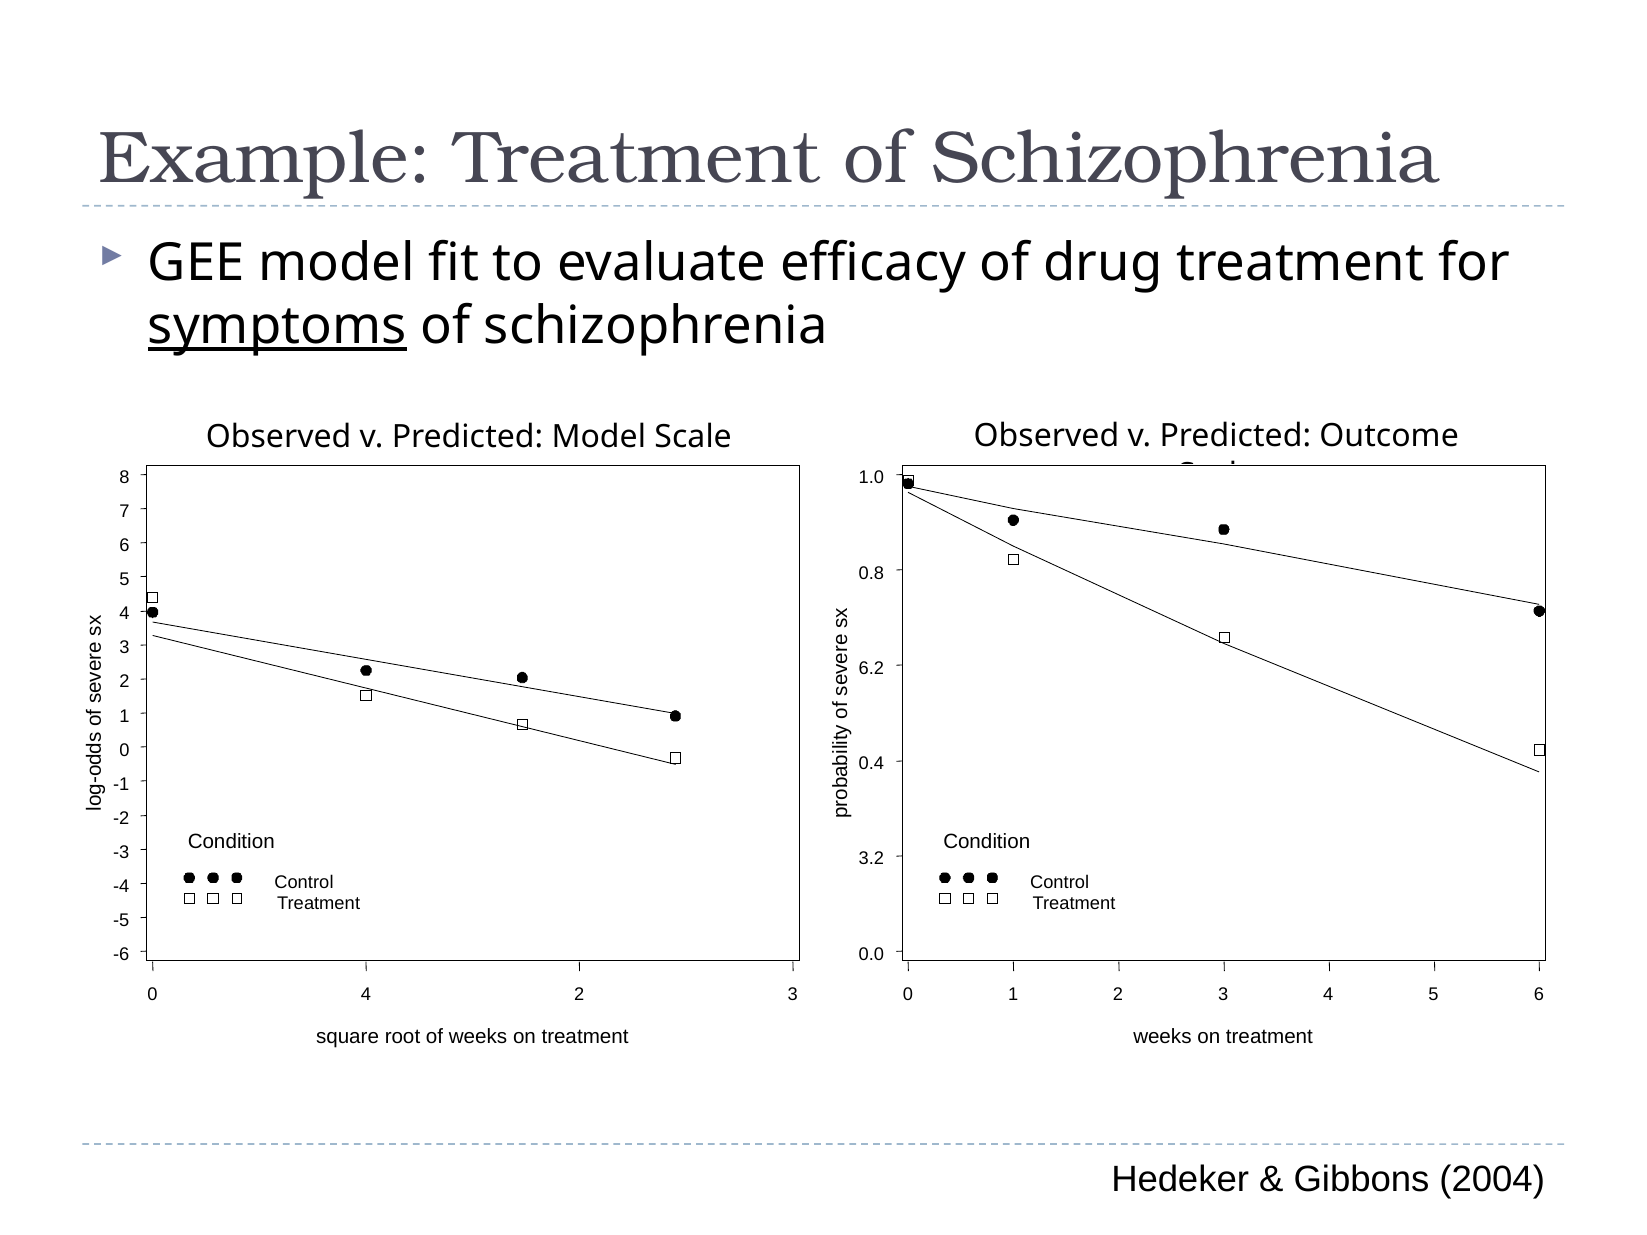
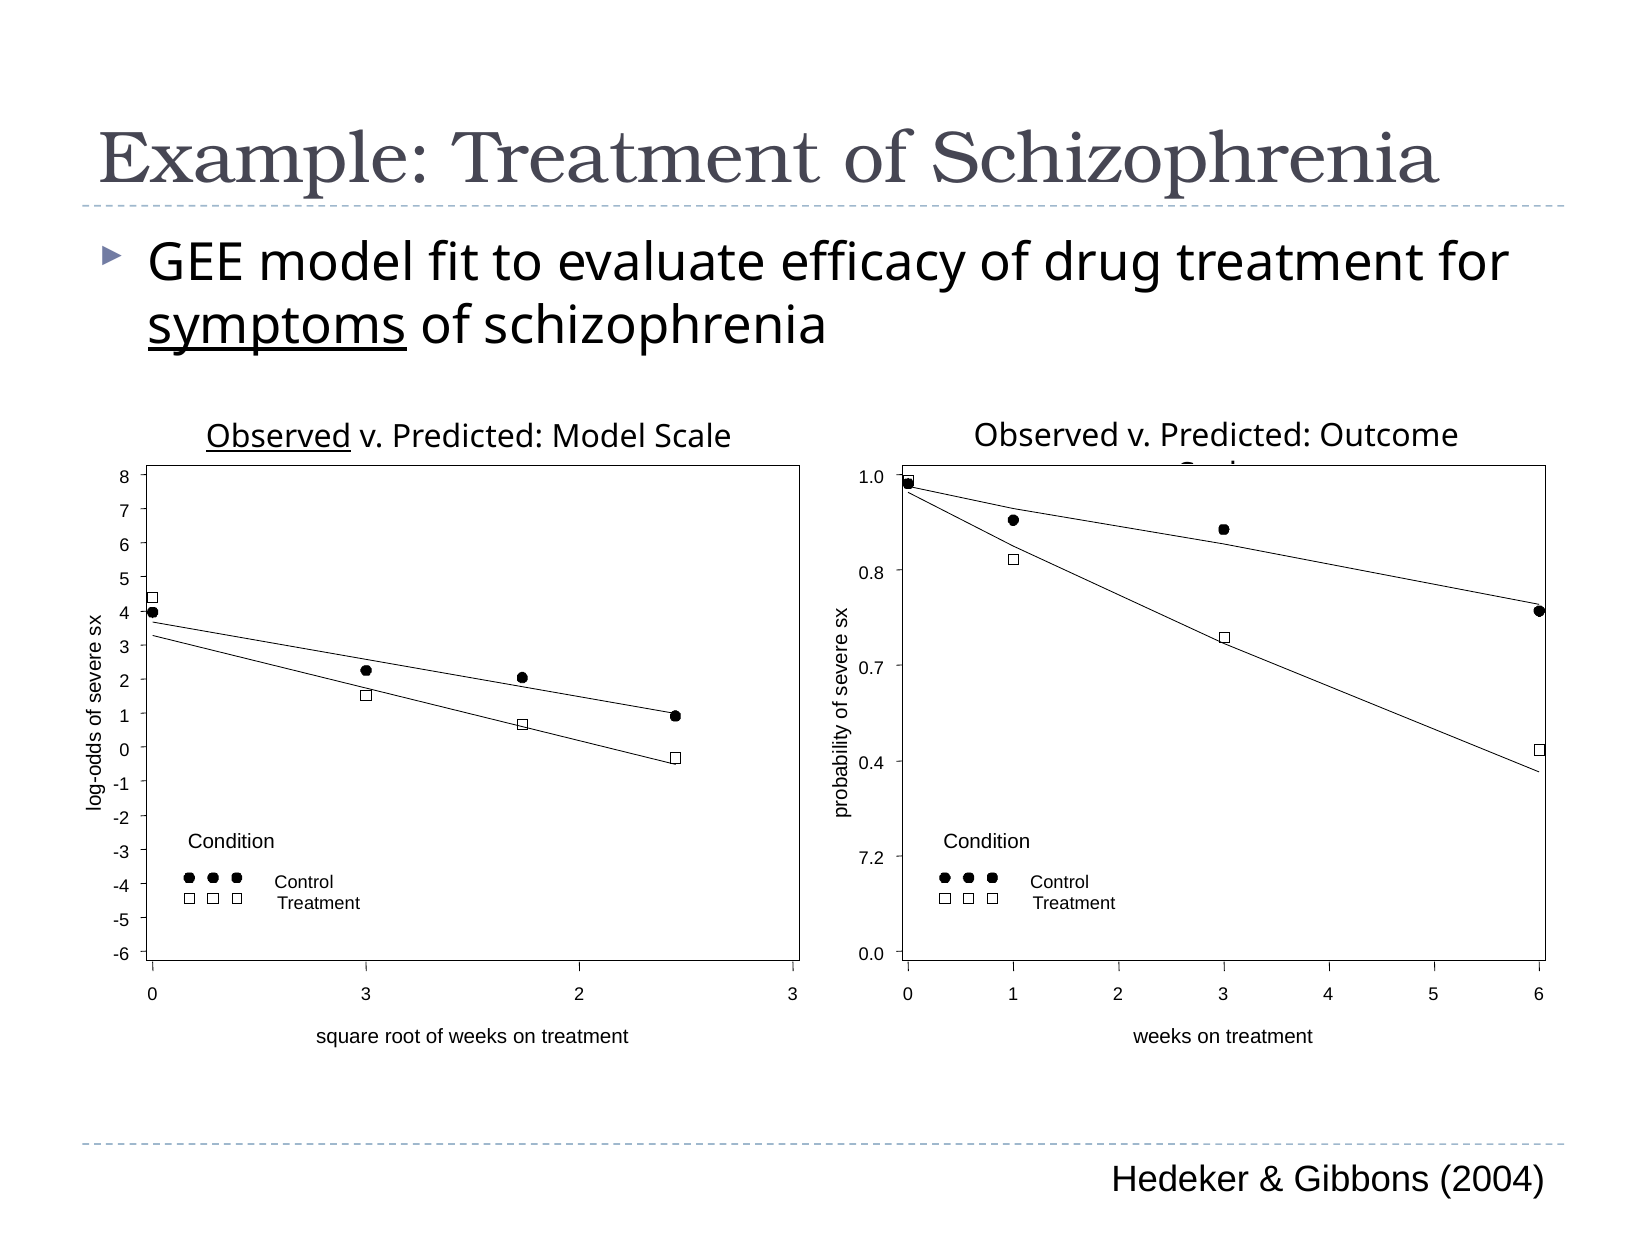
Observed at (279, 437) underline: none -> present
6.2: 6.2 -> 0.7
3.2: 3.2 -> 7.2
0 4: 4 -> 3
